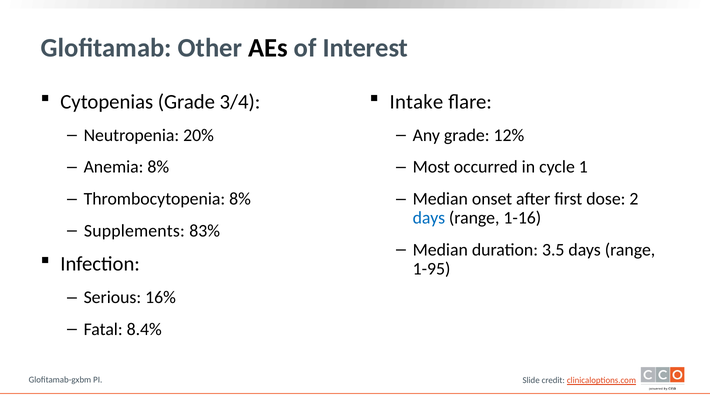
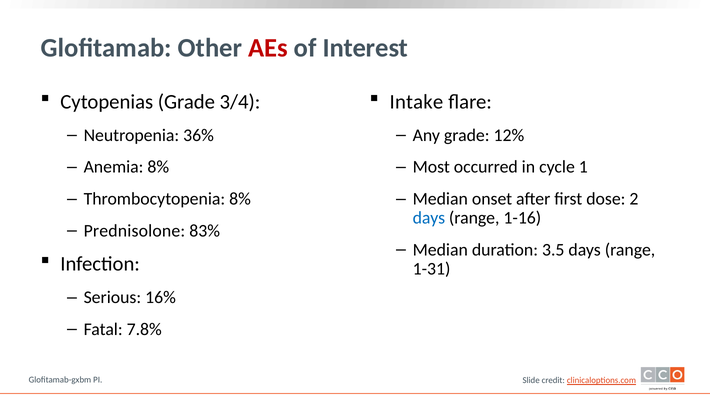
AEs colour: black -> red
20%: 20% -> 36%
Supplements: Supplements -> Prednisolone
1-95: 1-95 -> 1-31
8.4%: 8.4% -> 7.8%
